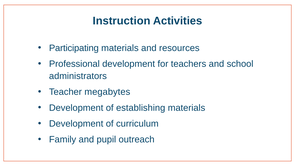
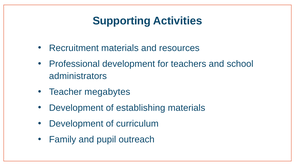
Instruction: Instruction -> Supporting
Participating: Participating -> Recruitment
